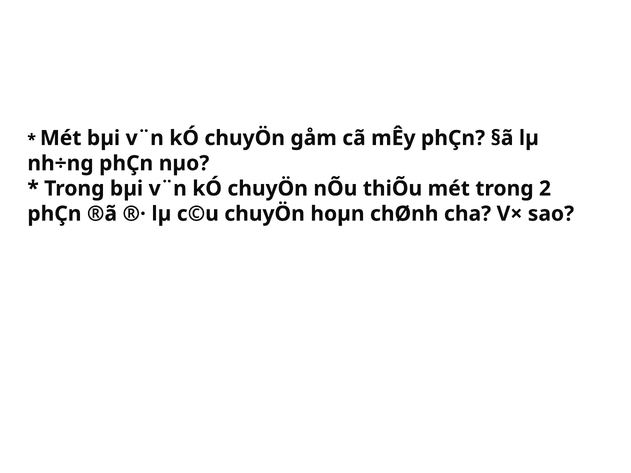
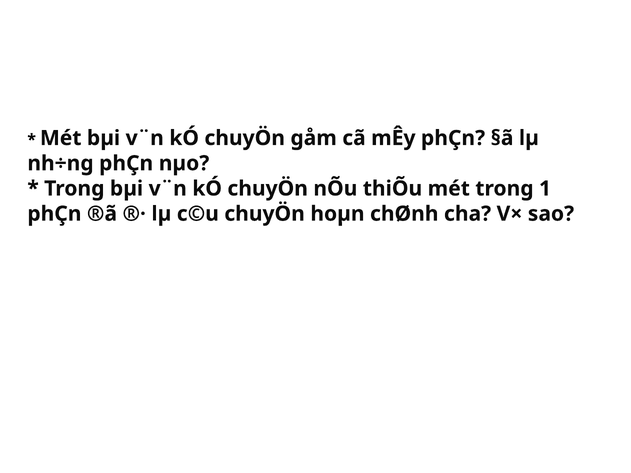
2: 2 -> 1
